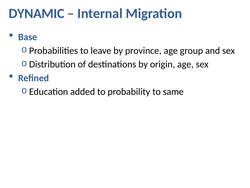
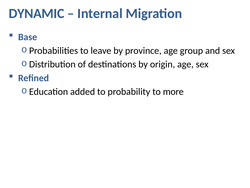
same: same -> more
